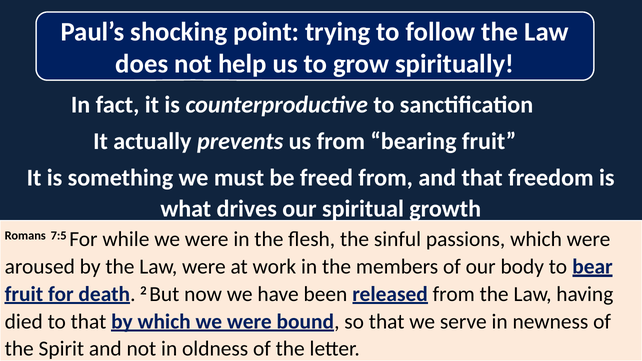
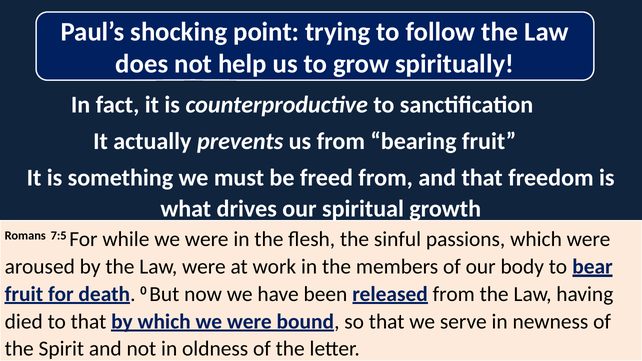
2: 2 -> 0
